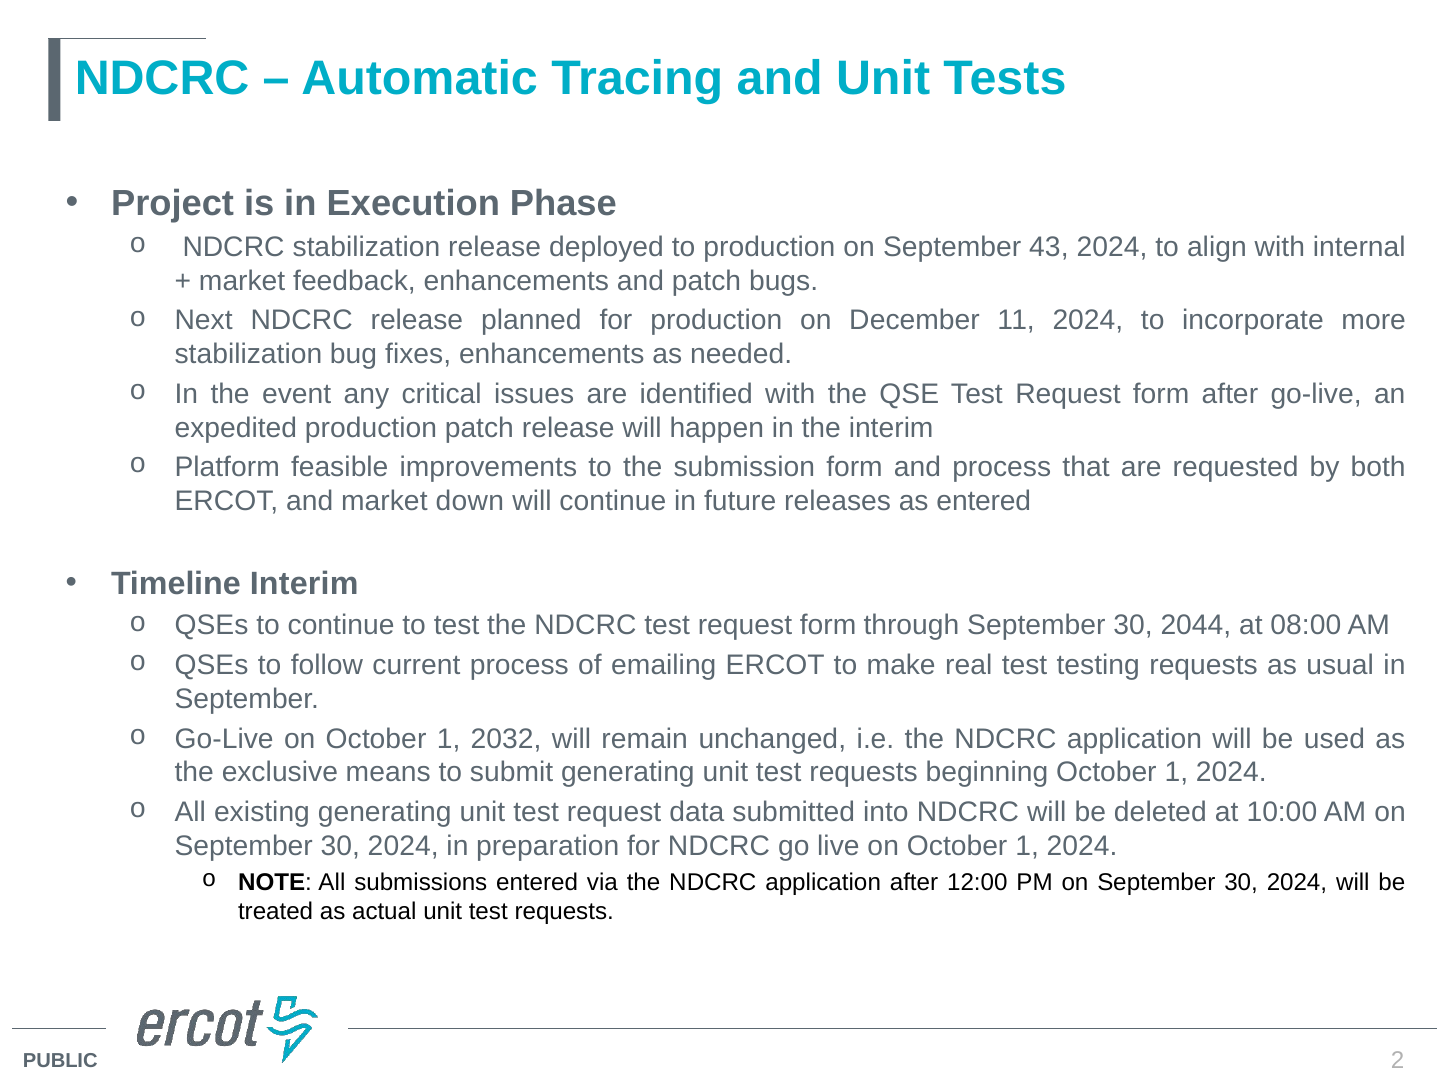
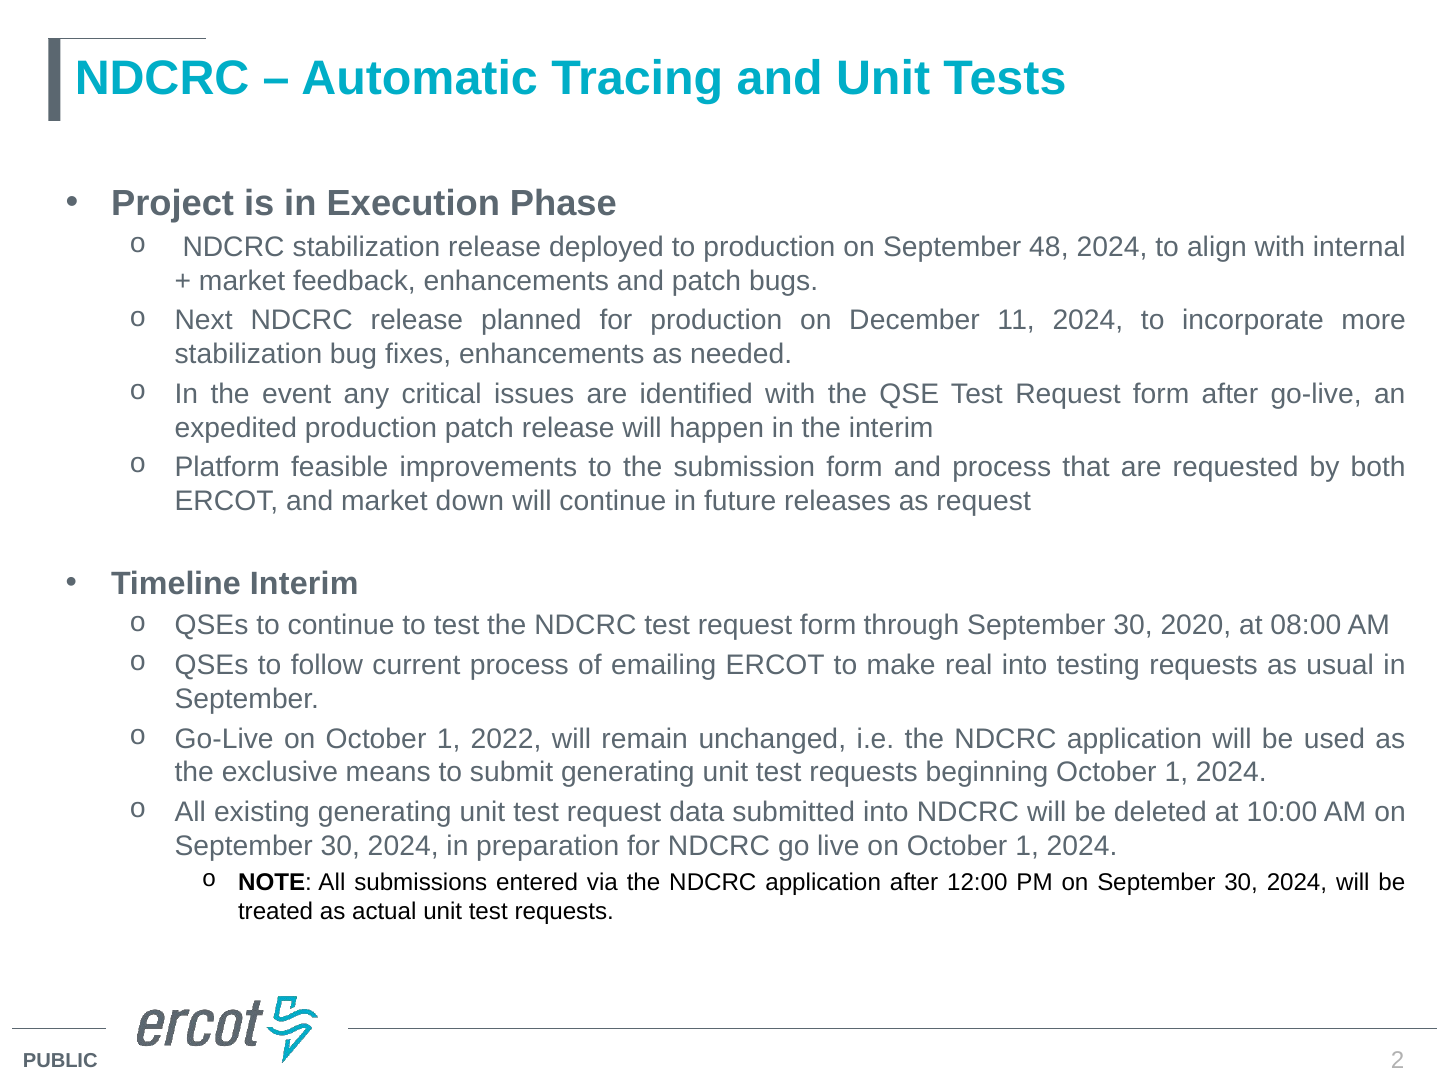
43: 43 -> 48
as entered: entered -> request
2044: 2044 -> 2020
real test: test -> into
2032: 2032 -> 2022
